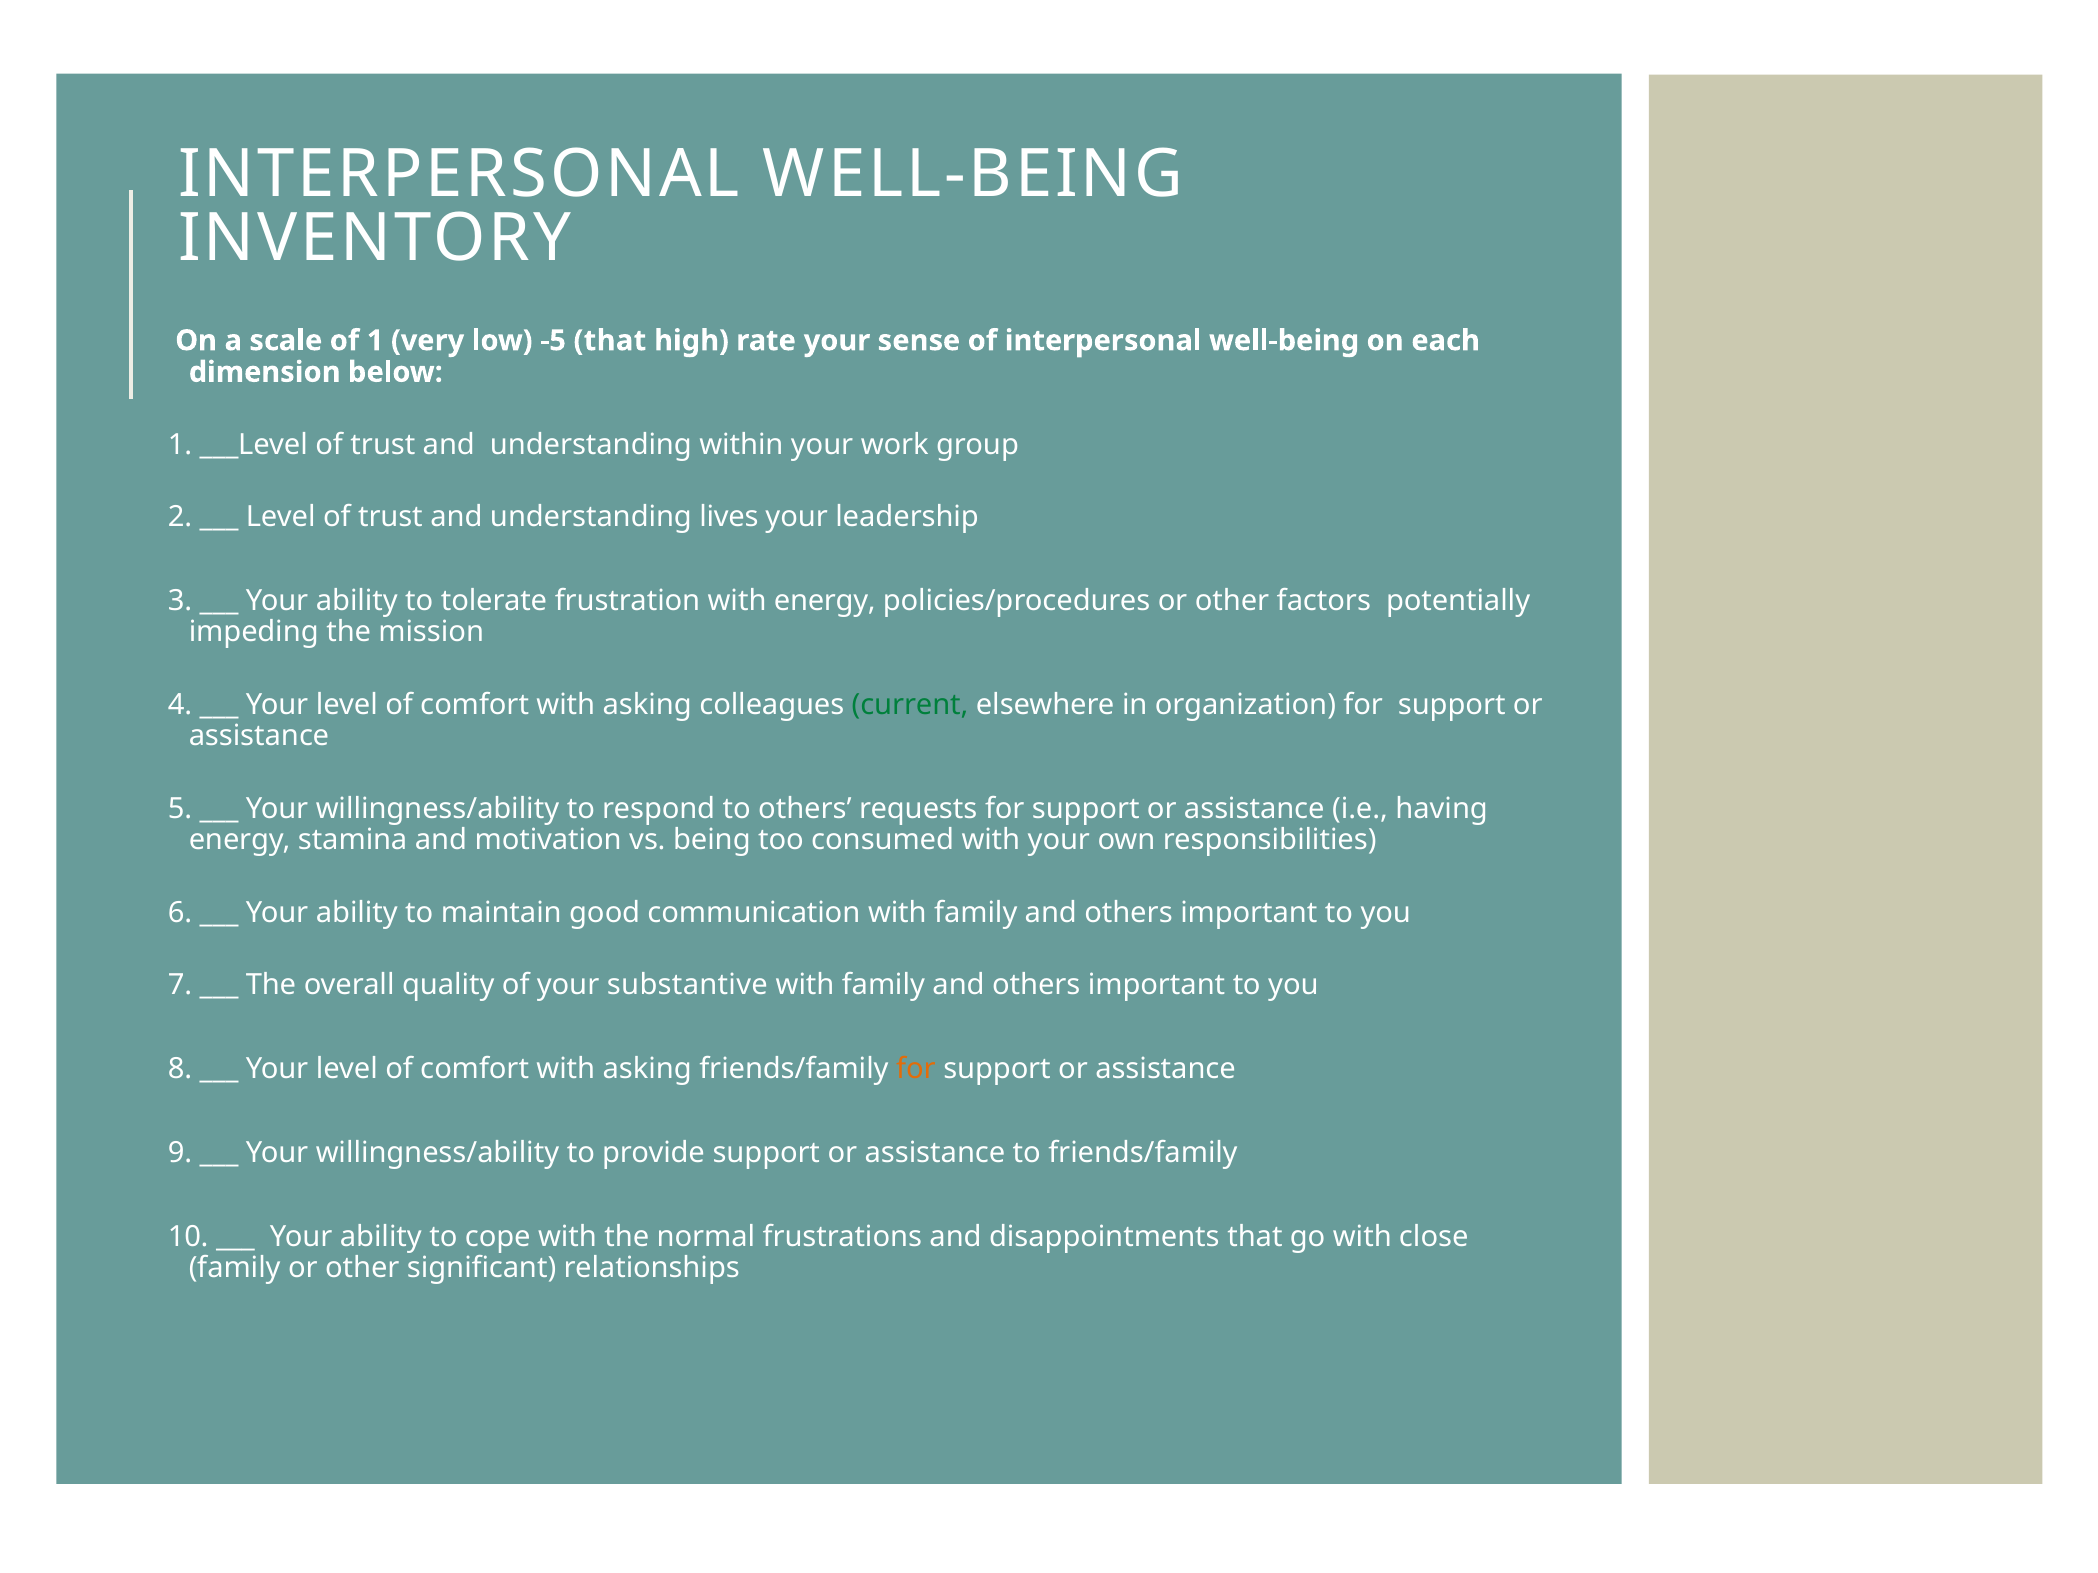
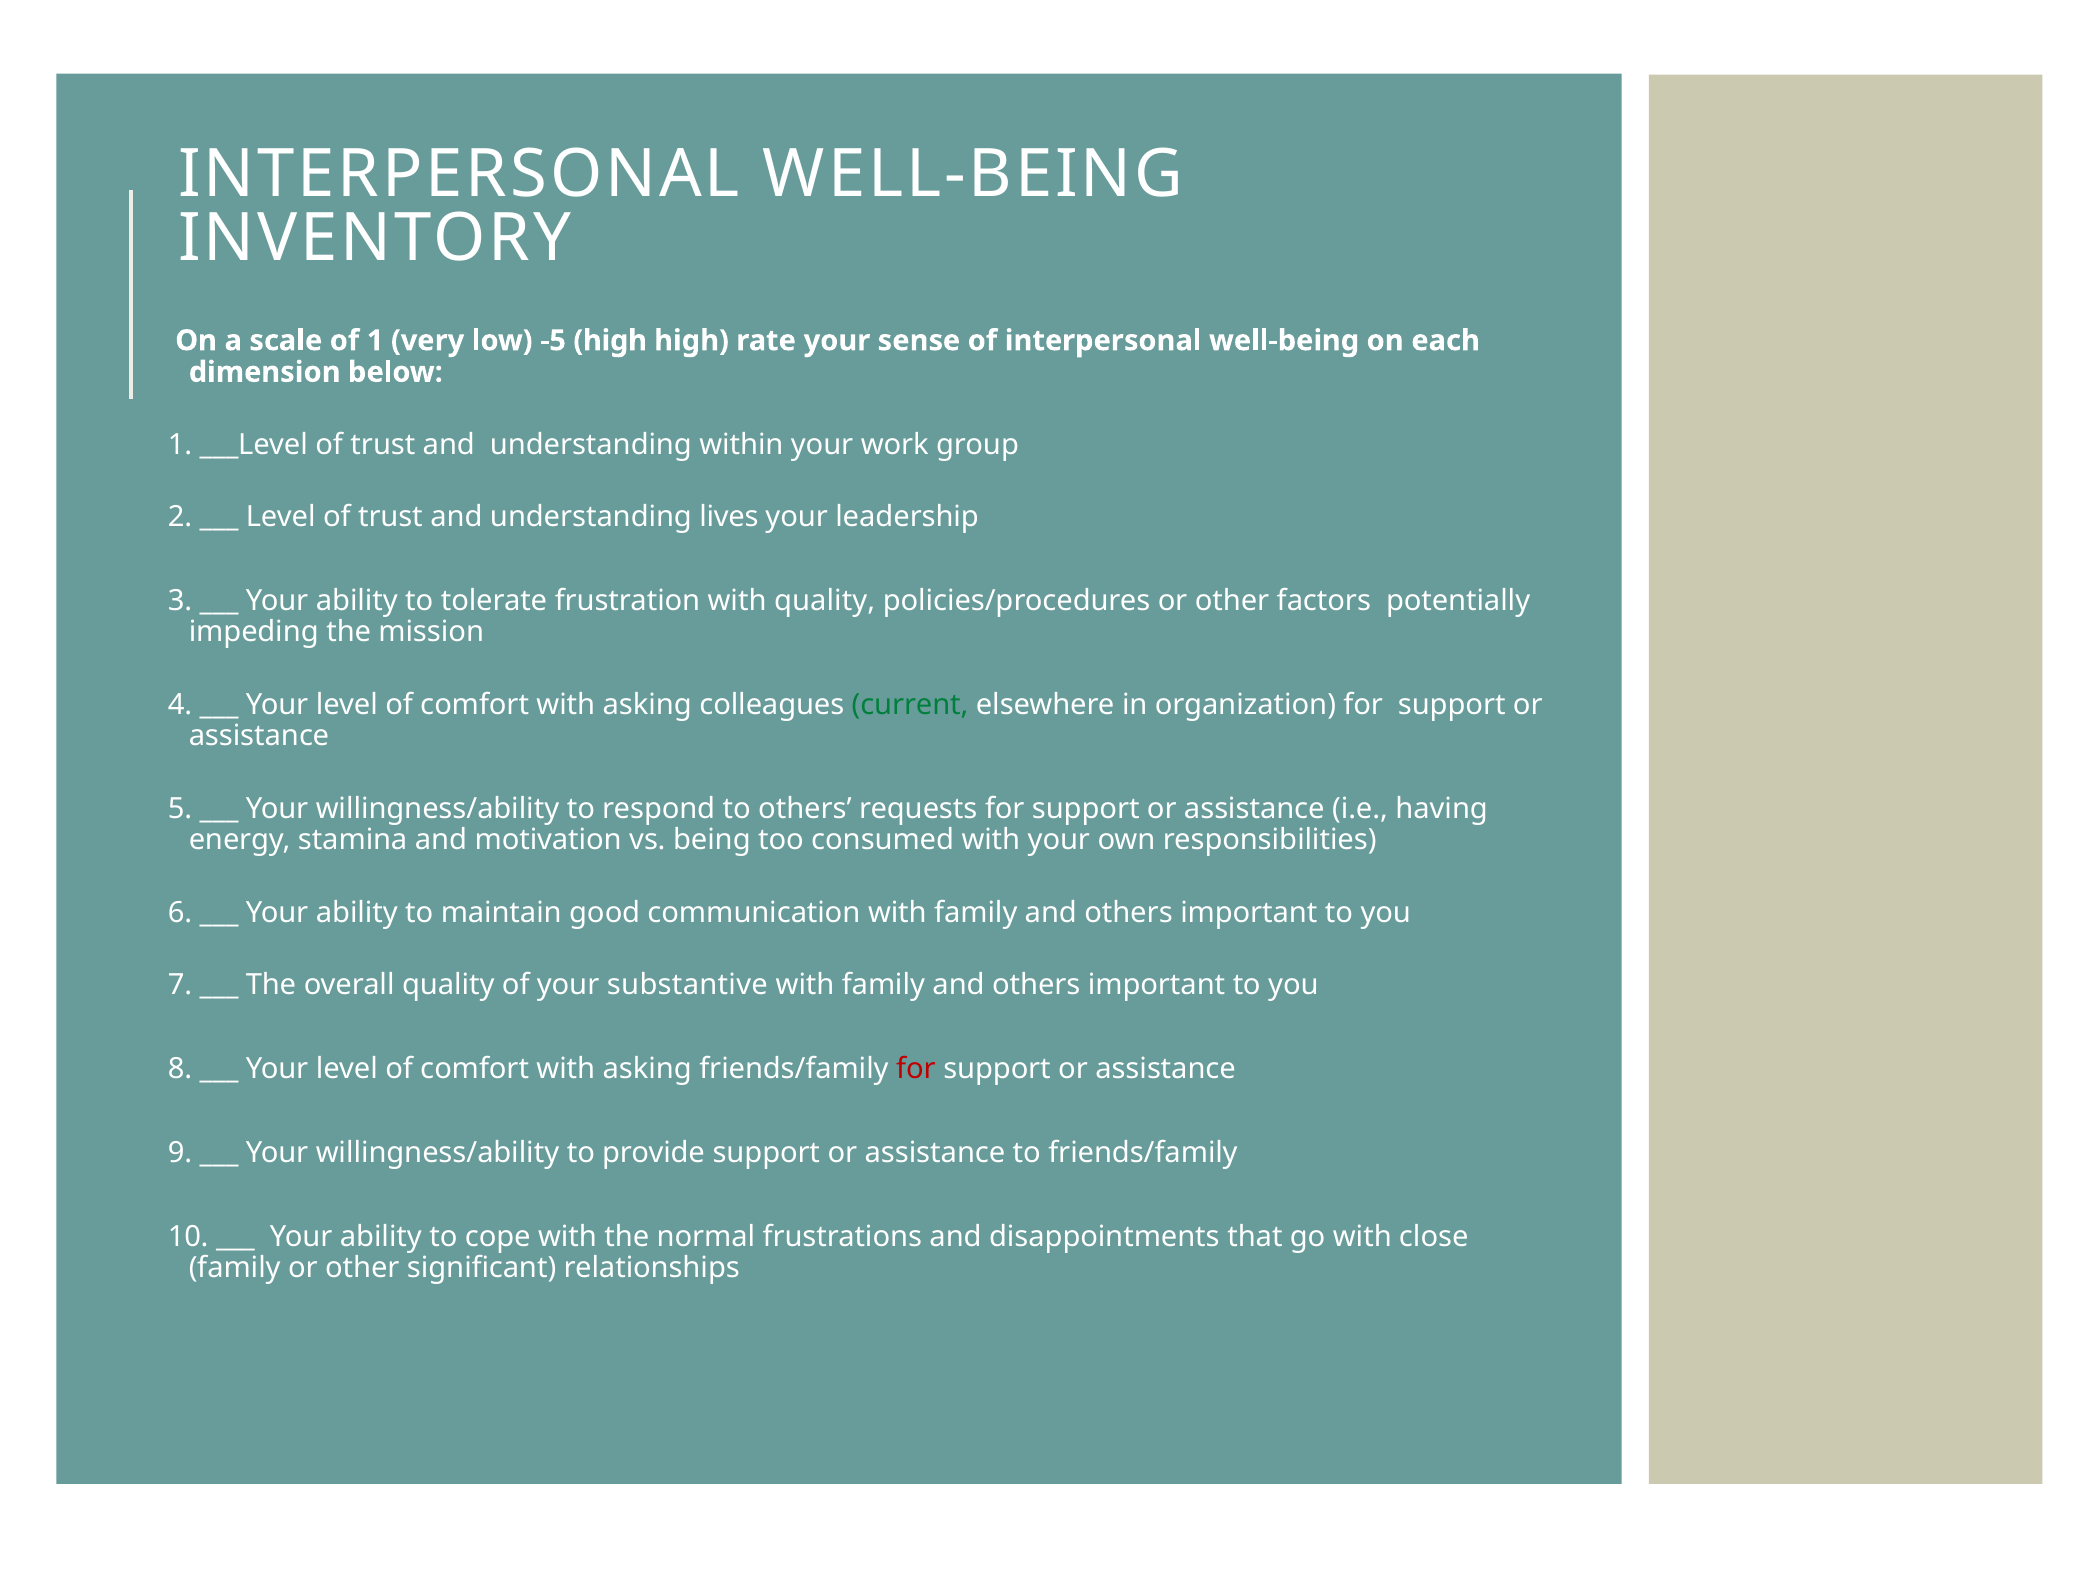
-5 that: that -> high
with energy: energy -> quality
for at (916, 1069) colour: orange -> red
